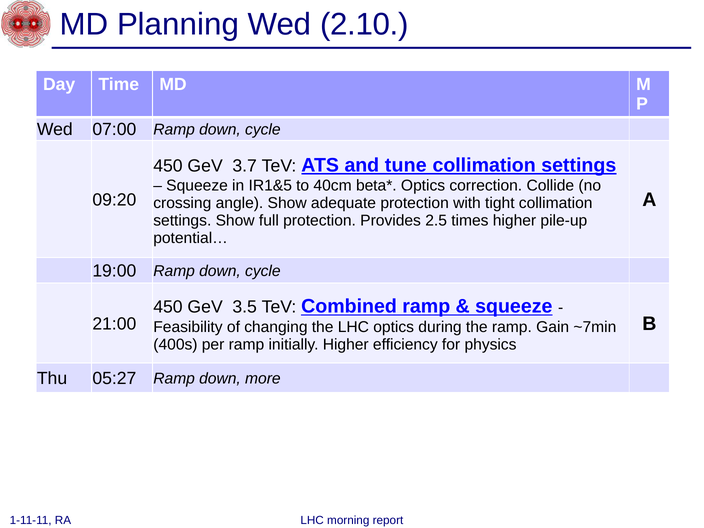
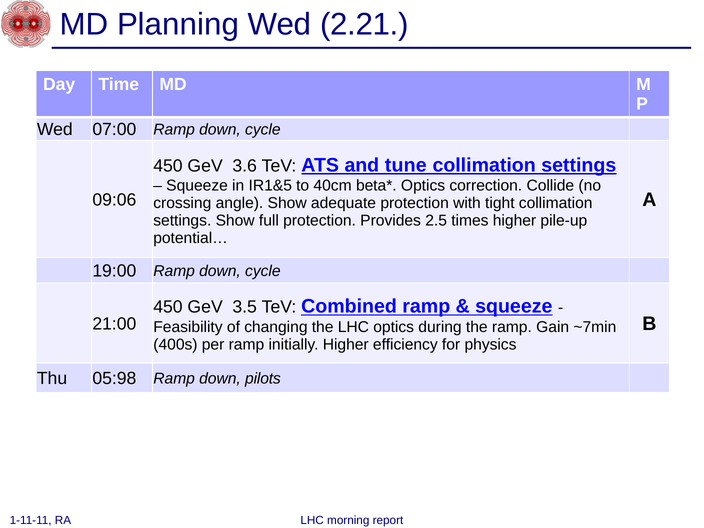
2.10: 2.10 -> 2.21
3.7: 3.7 -> 3.6
09:20: 09:20 -> 09:06
05:27: 05:27 -> 05:98
more: more -> pilots
